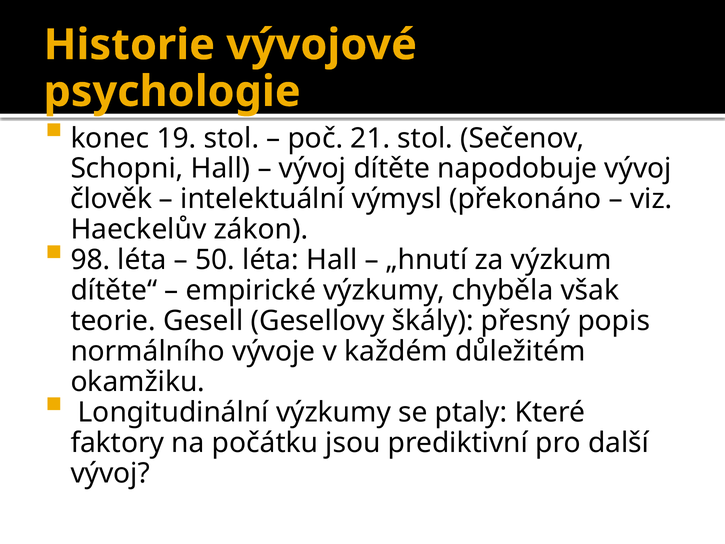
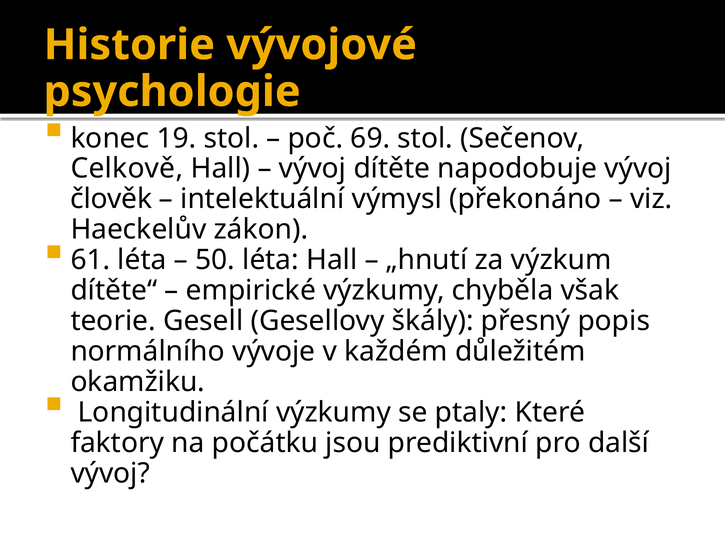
21: 21 -> 69
Schopni: Schopni -> Celkově
98: 98 -> 61
